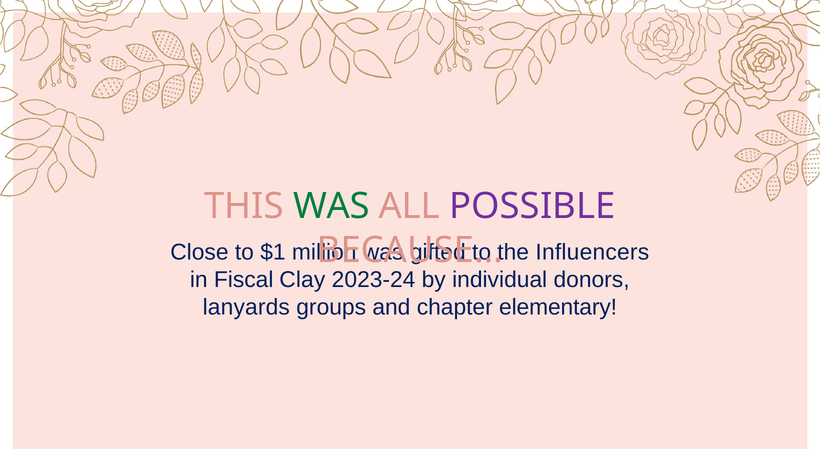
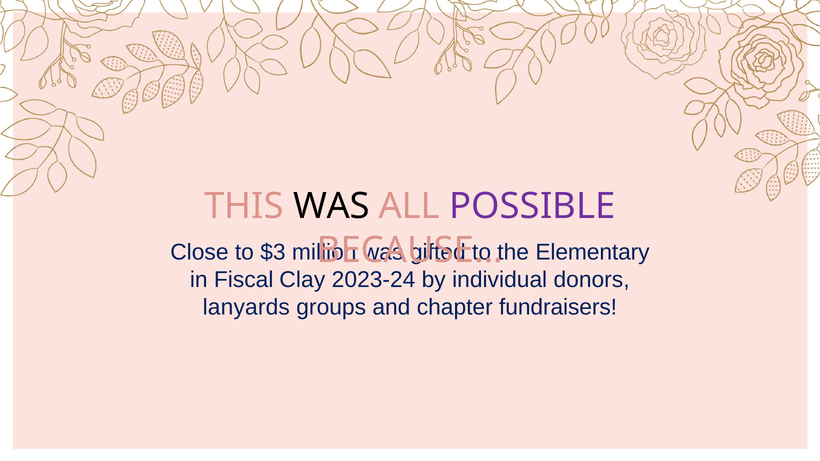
WAS at (331, 207) colour: green -> black
$1: $1 -> $3
Influencers: Influencers -> Elementary
elementary: elementary -> fundraisers
